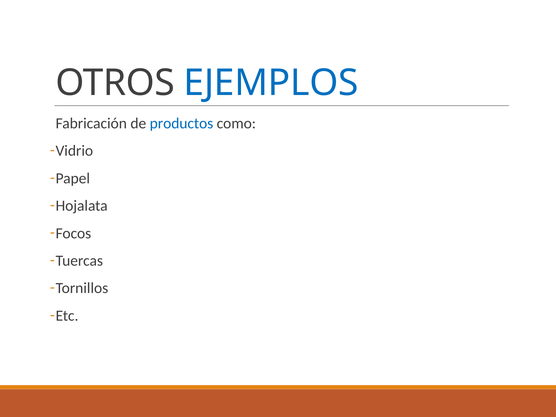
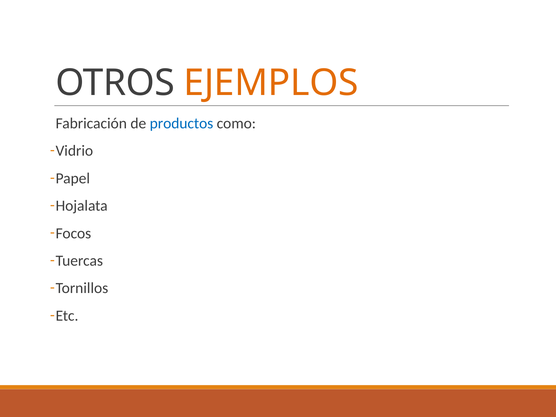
EJEMPLOS colour: blue -> orange
